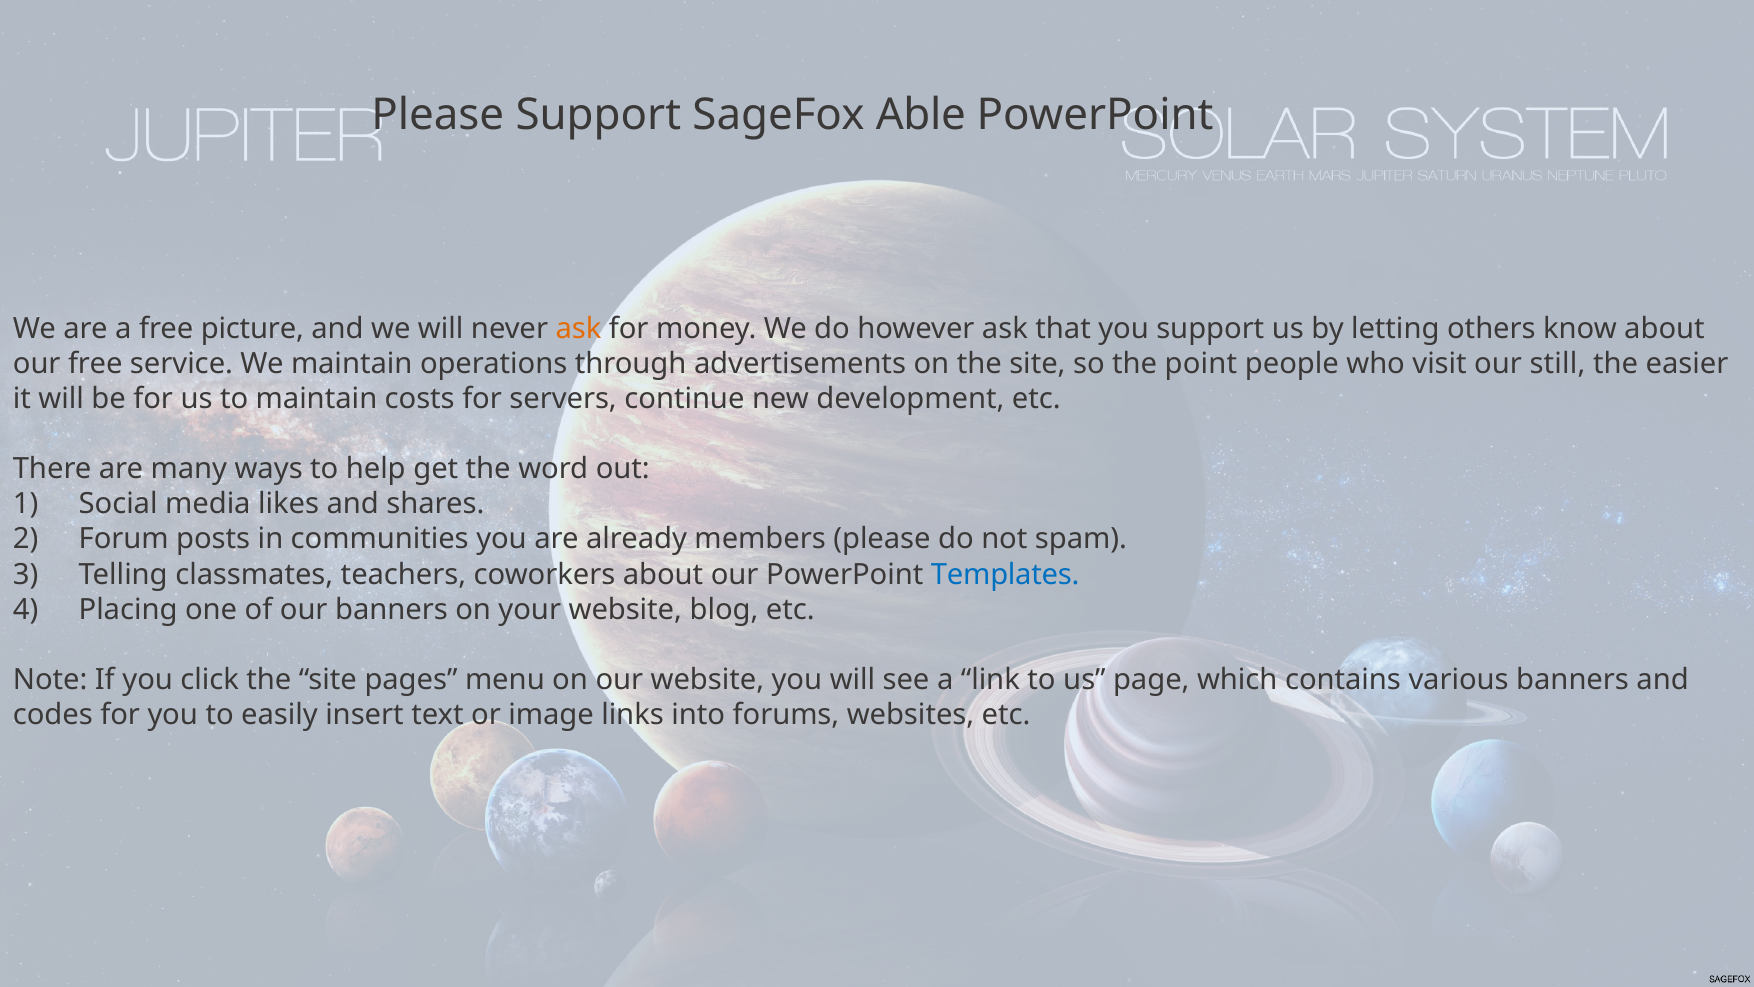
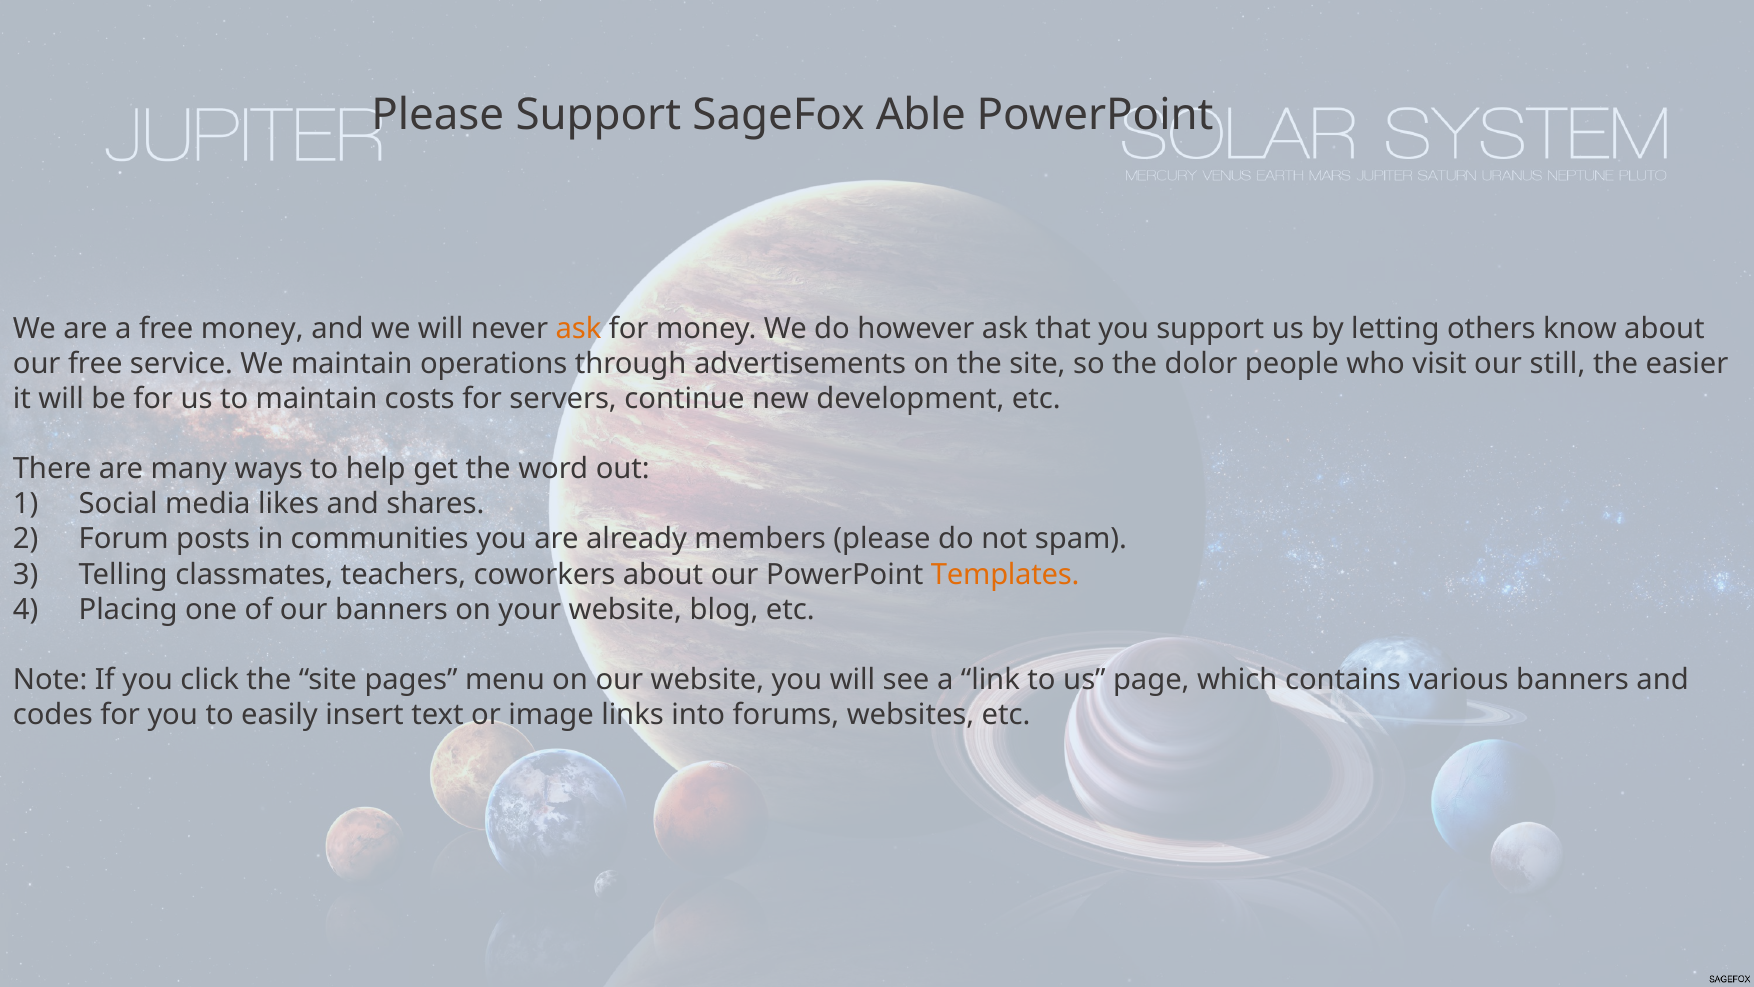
free picture: picture -> money
point: point -> dolor
Templates colour: blue -> orange
